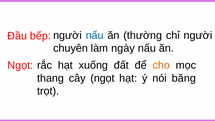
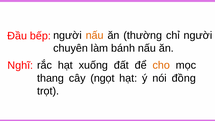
nấu at (95, 35) colour: blue -> orange
ngày: ngày -> bánh
Ngọt at (20, 65): Ngọt -> Nghĩ
băng: băng -> đồng
